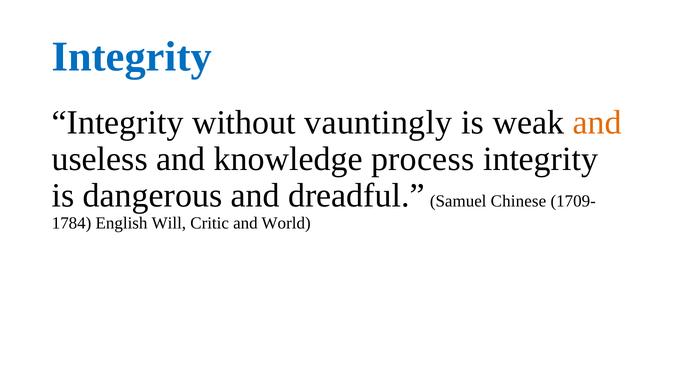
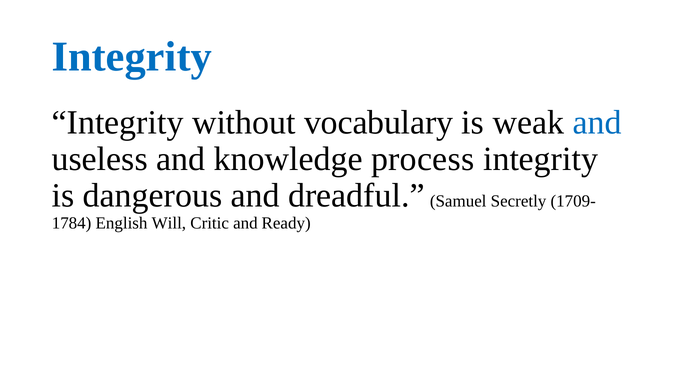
vauntingly: vauntingly -> vocabulary
and at (597, 122) colour: orange -> blue
Chinese: Chinese -> Secretly
World: World -> Ready
